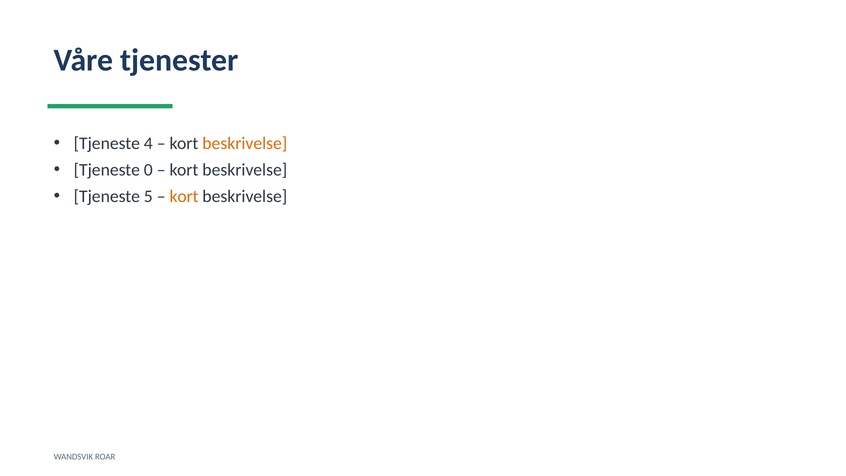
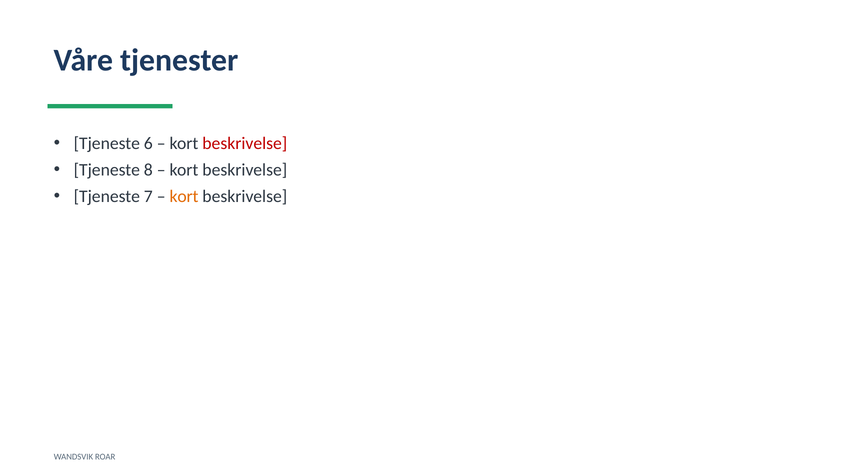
4: 4 -> 6
beskrivelse at (245, 143) colour: orange -> red
0: 0 -> 8
5: 5 -> 7
